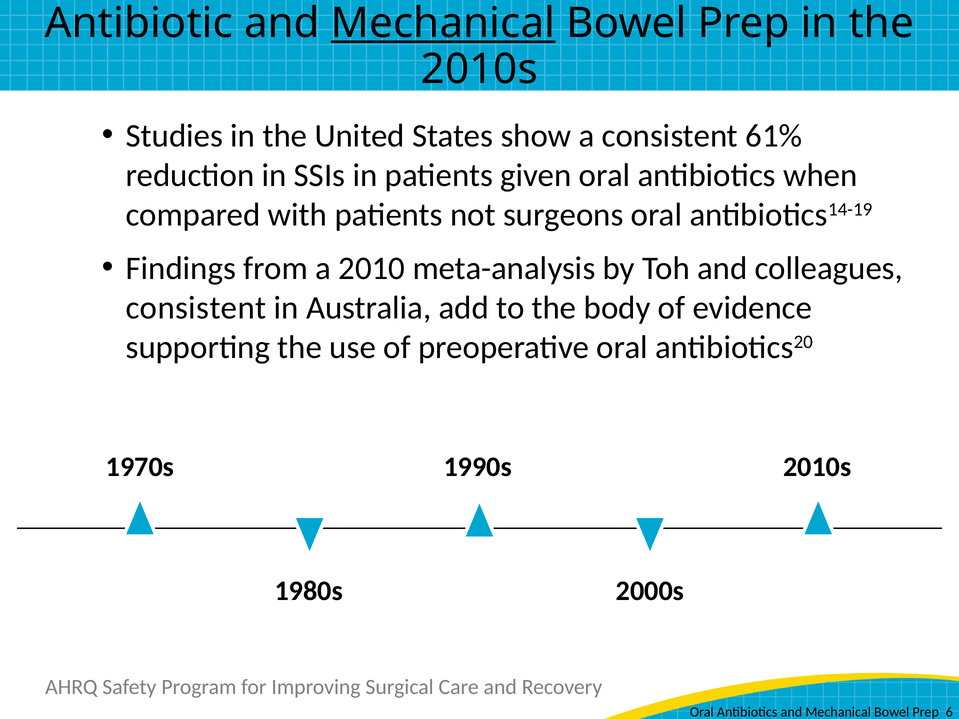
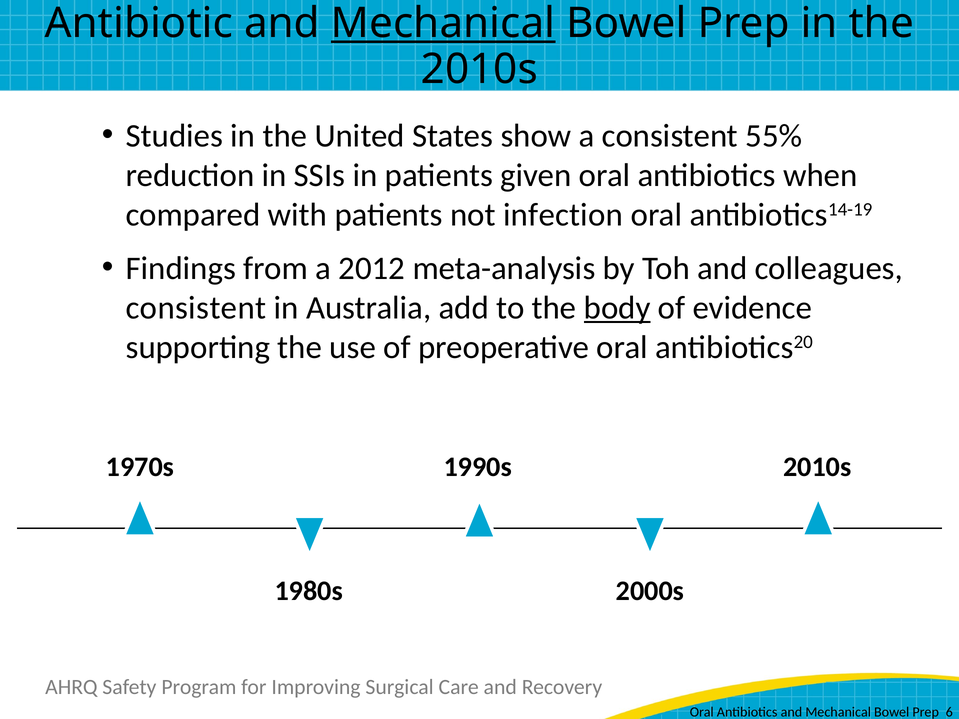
61%: 61% -> 55%
surgeons: surgeons -> infection
2010: 2010 -> 2012
body underline: none -> present
